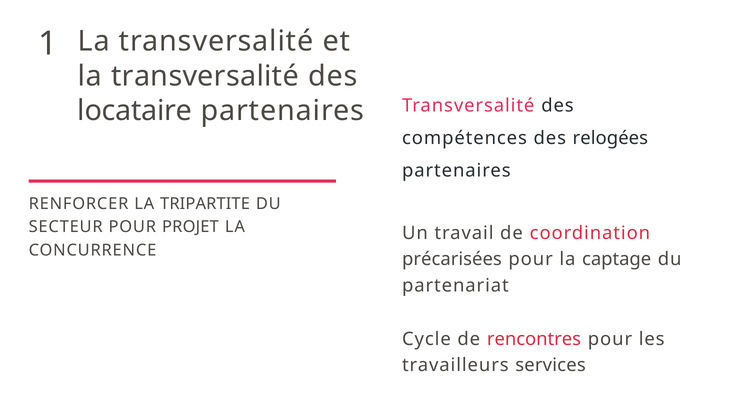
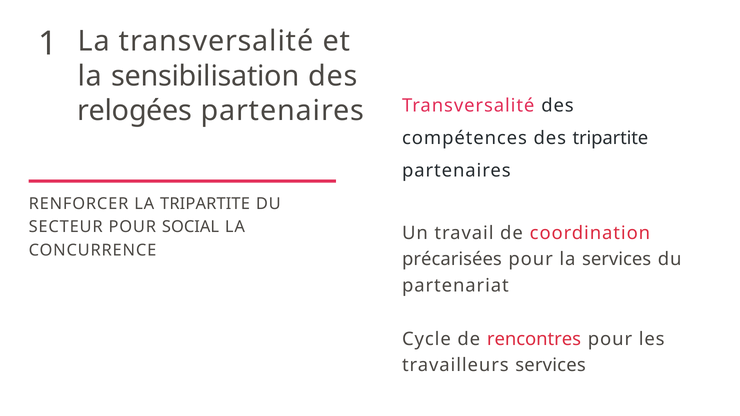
transversalité at (205, 76): transversalité -> sensibilisation
locataire: locataire -> relogées
des relogées: relogées -> tripartite
PROJET: PROJET -> SOCIAL
la captage: captage -> services
